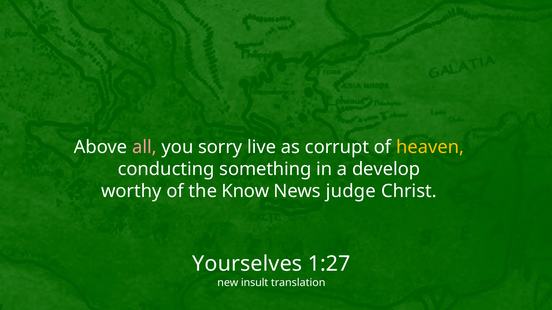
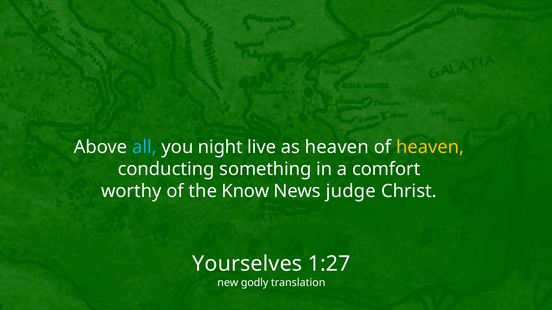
all colour: pink -> light blue
sorry: sorry -> night
as corrupt: corrupt -> heaven
develop: develop -> comfort
insult: insult -> godly
